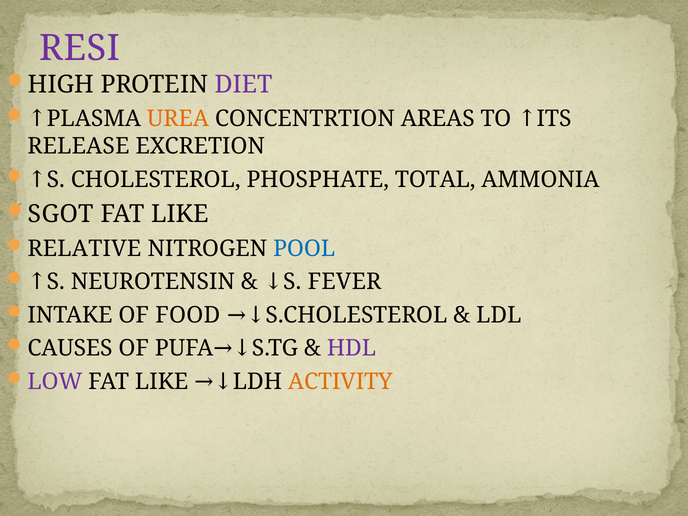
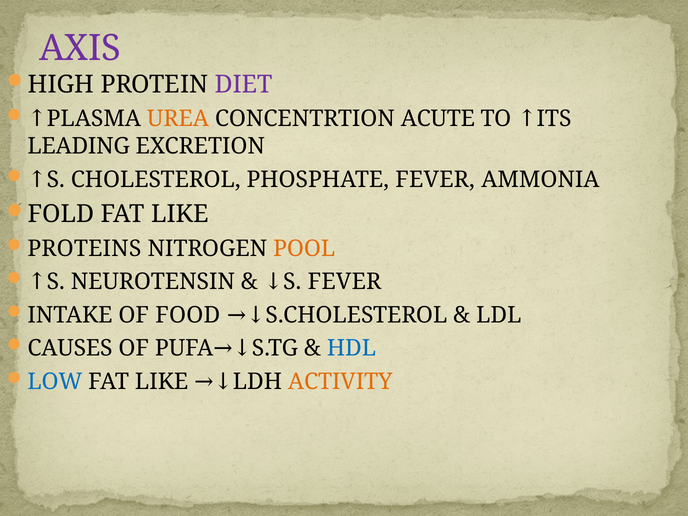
RESI: RESI -> AXIS
AREAS: AREAS -> ACUTE
RELEASE: RELEASE -> LEADING
PHOSPHATE TOTAL: TOTAL -> FEVER
SGOT: SGOT -> FOLD
RELATIVE: RELATIVE -> PROTEINS
POOL colour: blue -> orange
HDL colour: purple -> blue
LOW colour: purple -> blue
